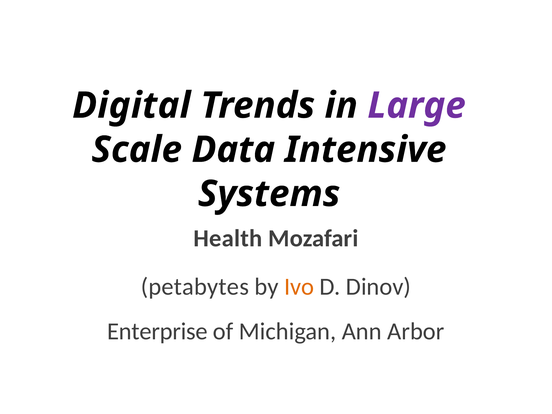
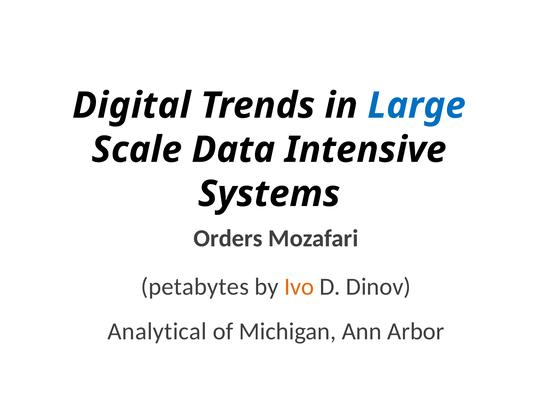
Large colour: purple -> blue
Health: Health -> Orders
Enterprise: Enterprise -> Analytical
